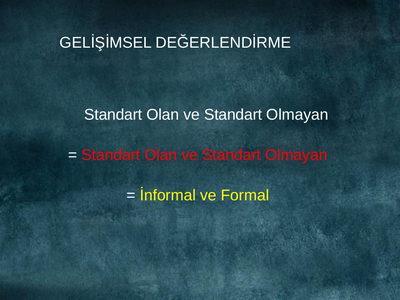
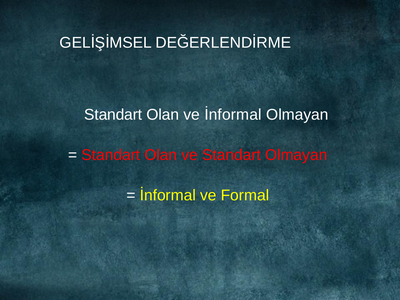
Standart at (233, 115): Standart -> İnformal
